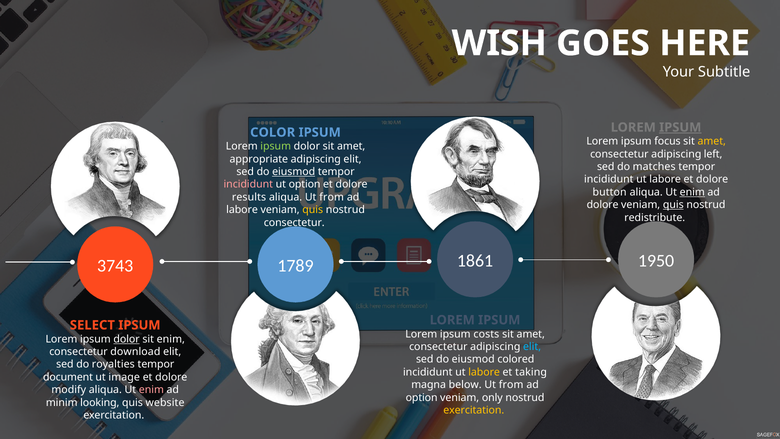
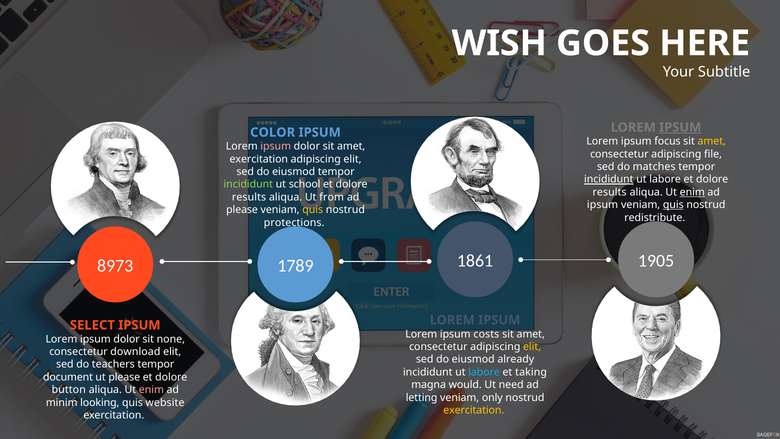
ipsum at (276, 146) colour: light green -> pink
left: left -> file
appropriate at (259, 159): appropriate -> exercitation
eiusmod at (294, 172) underline: present -> none
incididunt at (609, 179) underline: none -> present
incididunt at (248, 184) colour: pink -> light green
ut option: option -> school
button at (610, 192): button -> results
dolore at (603, 205): dolore -> ipsum
labore at (242, 210): labore -> please
consectetur at (294, 222): consectetur -> protections
1950: 1950 -> 1905
3743: 3743 -> 8973
dolor at (127, 339) underline: present -> none
sit enim: enim -> none
elit at (532, 347) colour: light blue -> yellow
colored: colored -> already
royalties: royalties -> teachers
labore at (484, 372) colour: yellow -> light blue
ut image: image -> please
below: below -> would
from at (511, 385): from -> need
modify: modify -> button
option at (422, 397): option -> letting
